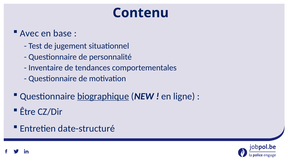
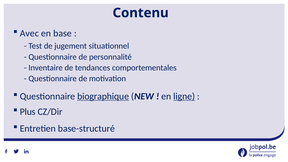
ligne underline: none -> present
Être: Être -> Plus
date-structuré: date-structuré -> base-structuré
